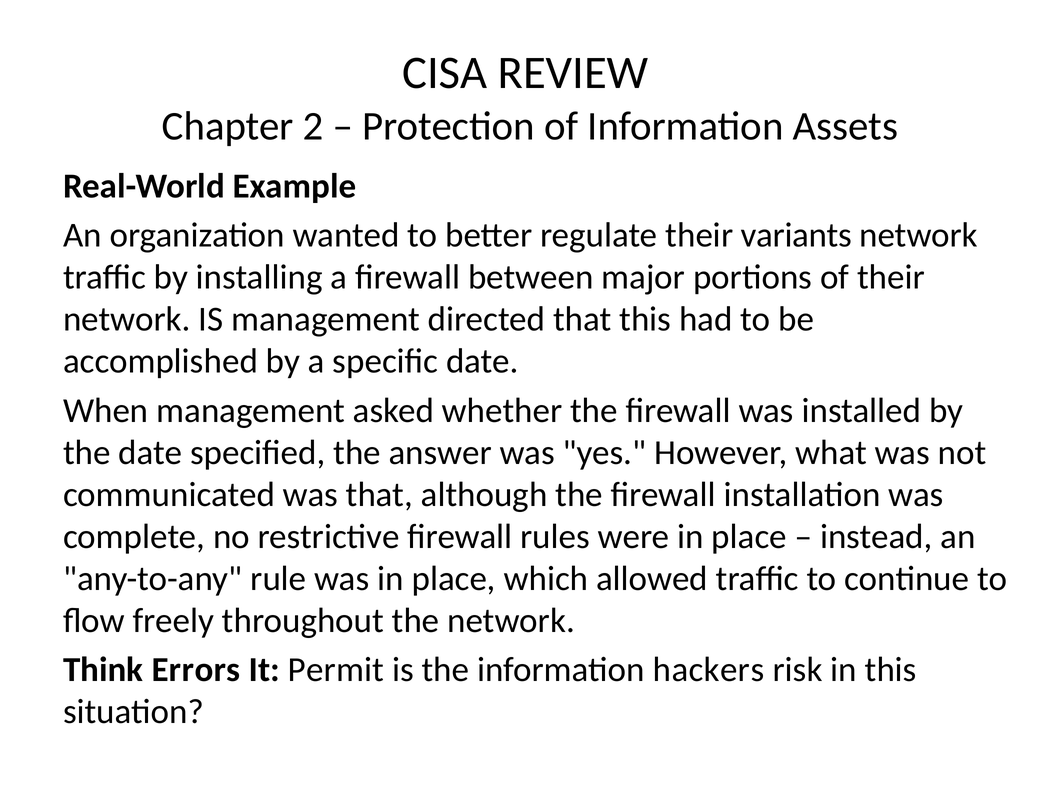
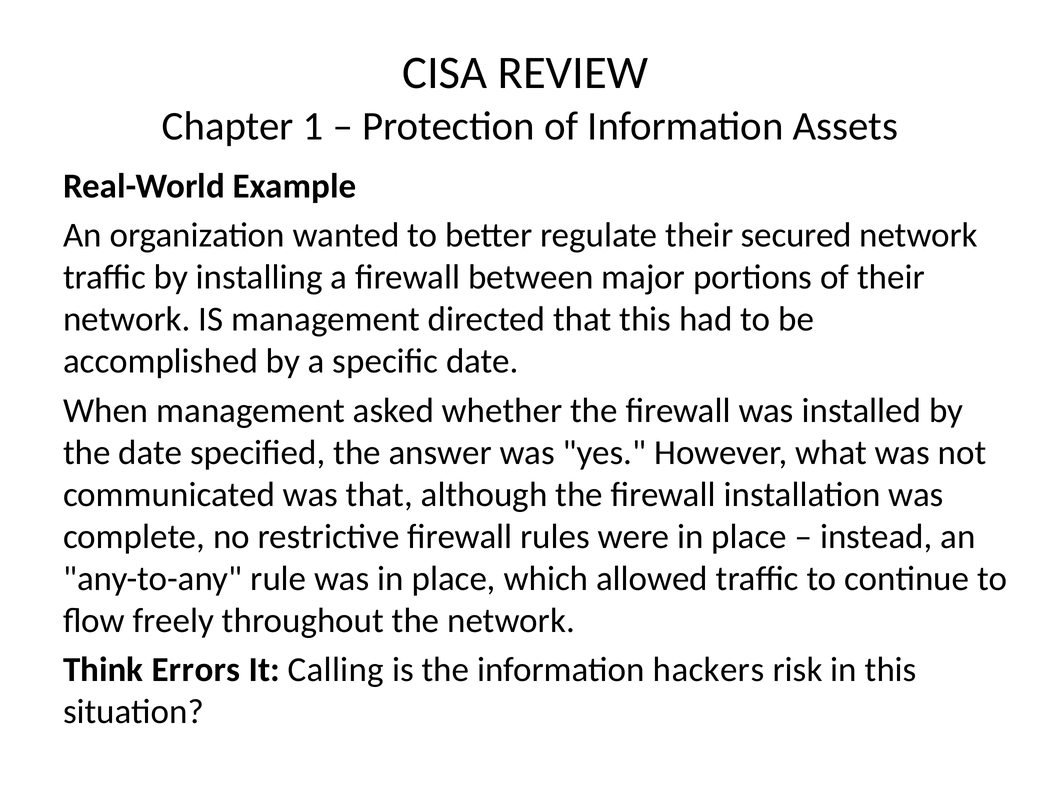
2: 2 -> 1
variants: variants -> secured
Permit: Permit -> Calling
